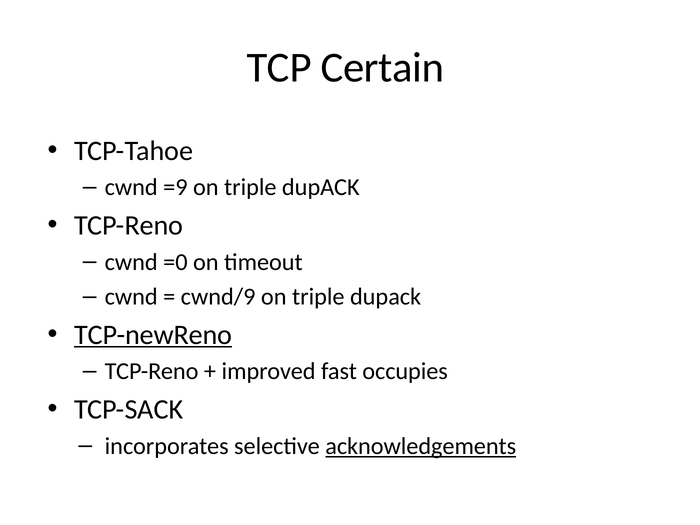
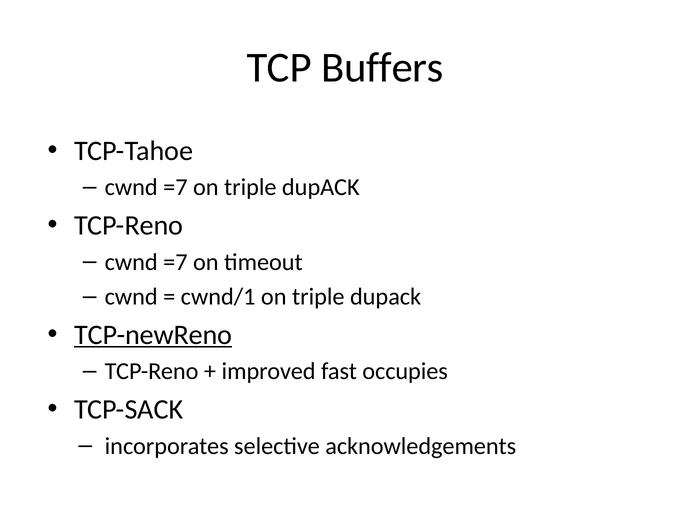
Certain: Certain -> Buffers
=9 at (175, 187): =9 -> =7
=0 at (175, 262): =0 -> =7
cwnd/9: cwnd/9 -> cwnd/1
acknowledgements underline: present -> none
